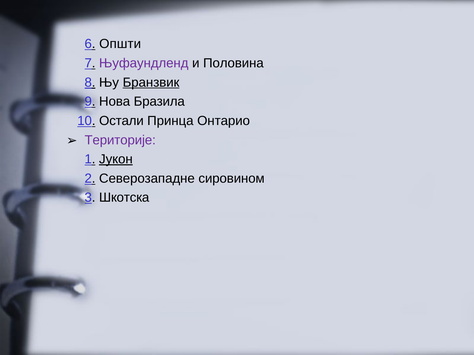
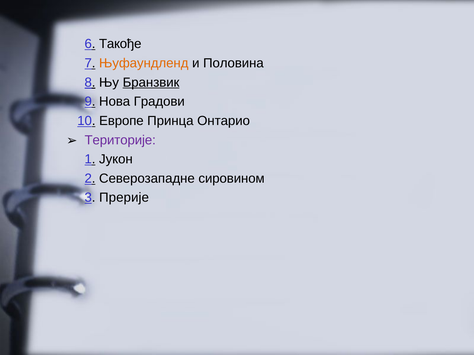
Општи: Општи -> Такође
Њуфаундленд colour: purple -> orange
Бразила: Бразила -> Градови
Остали: Остали -> Европе
Јукон underline: present -> none
Шкотска: Шкотска -> Прерије
